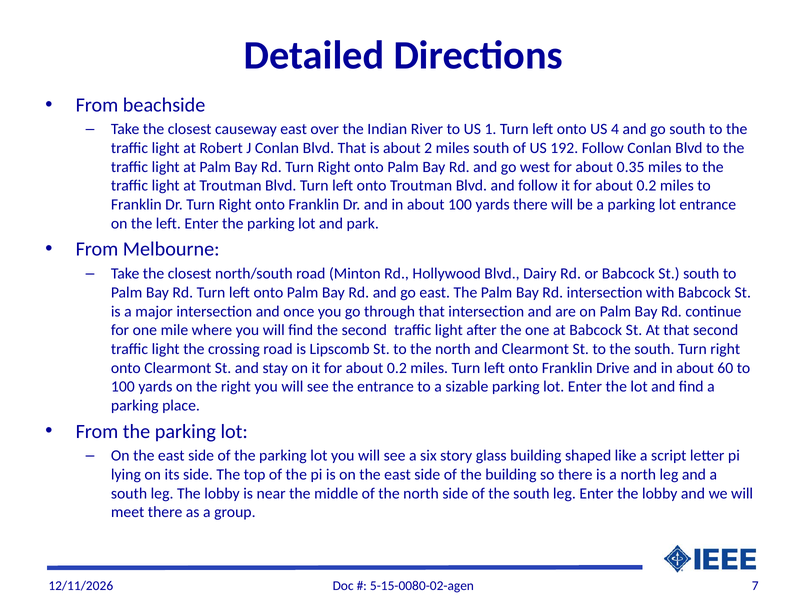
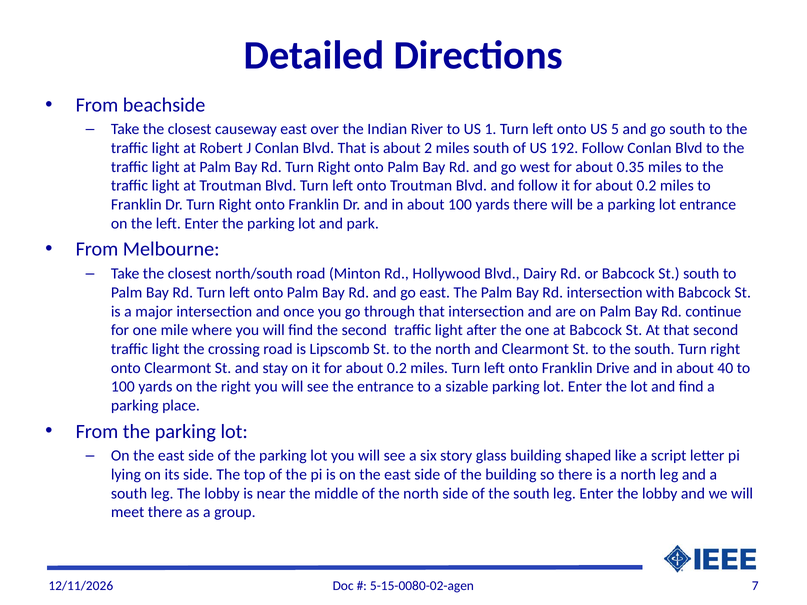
4: 4 -> 5
60: 60 -> 40
